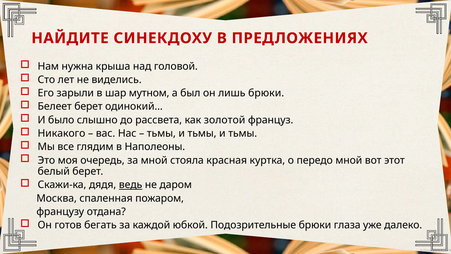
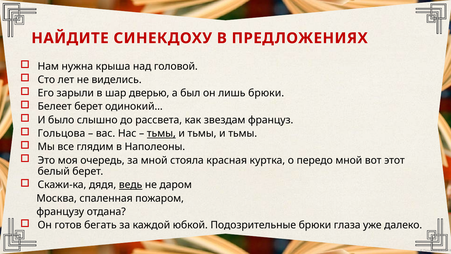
мутном: мутном -> дверью
золотой: золотой -> звездам
Никакого: Никакого -> Гольцова
тьмы at (161, 133) underline: none -> present
